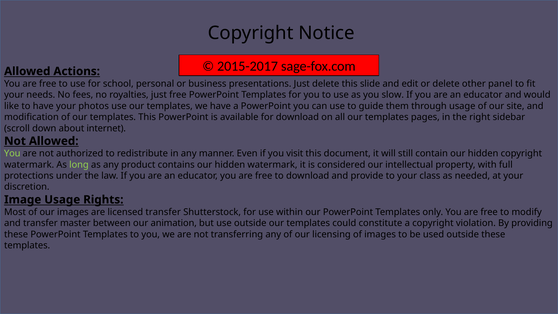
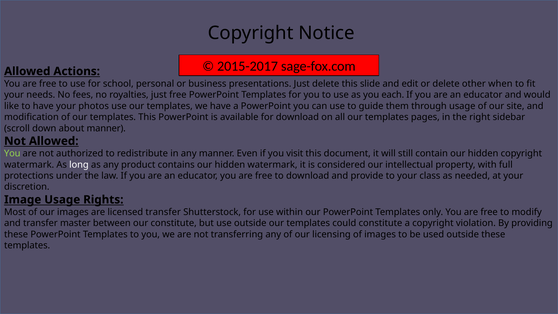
panel: panel -> when
slow: slow -> each
about internet: internet -> manner
long colour: light green -> white
our animation: animation -> constitute
